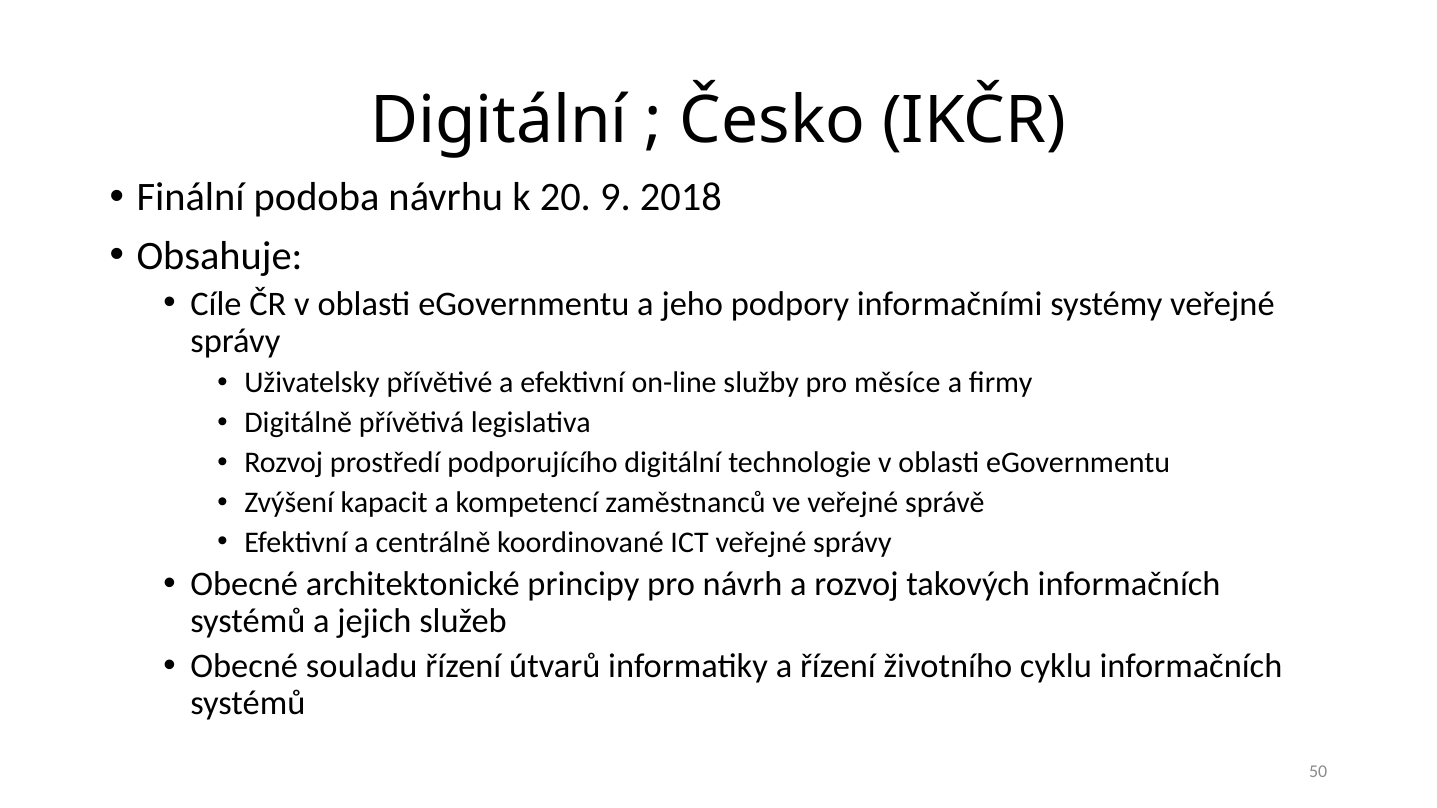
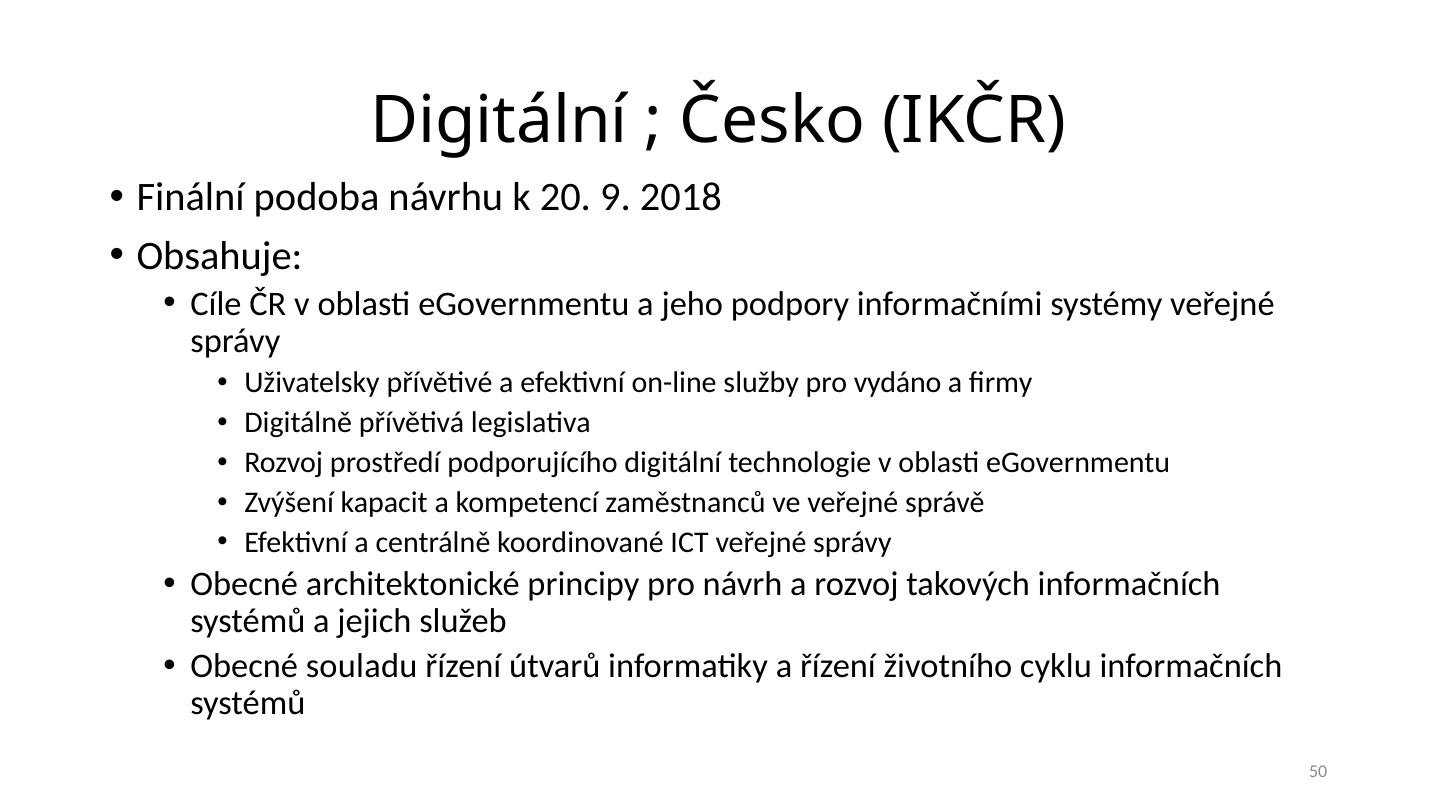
měsíce: měsíce -> vydáno
